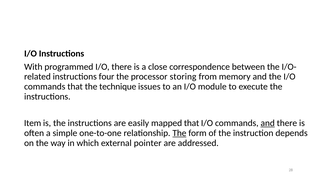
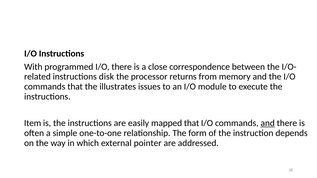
four: four -> disk
storing: storing -> returns
technique: technique -> illustrates
The at (179, 133) underline: present -> none
